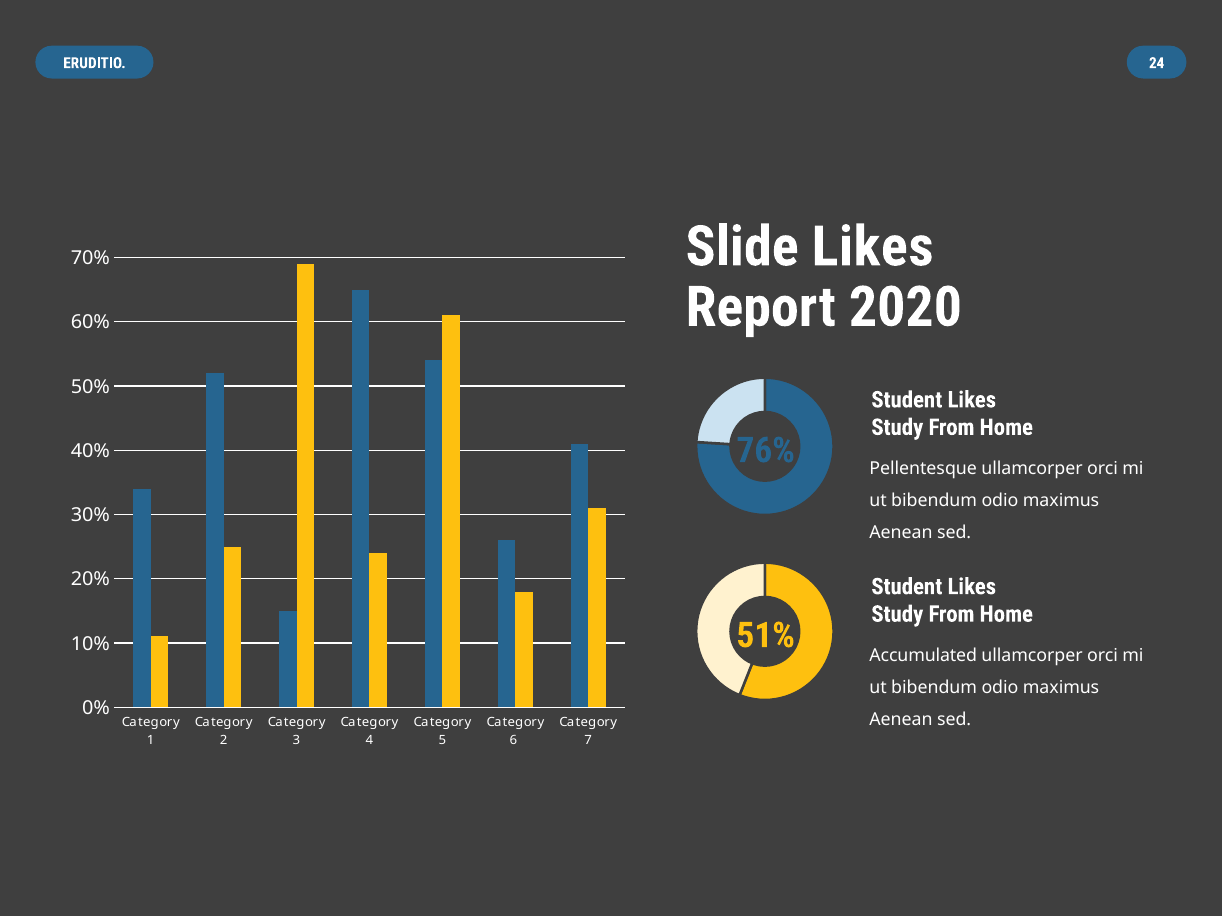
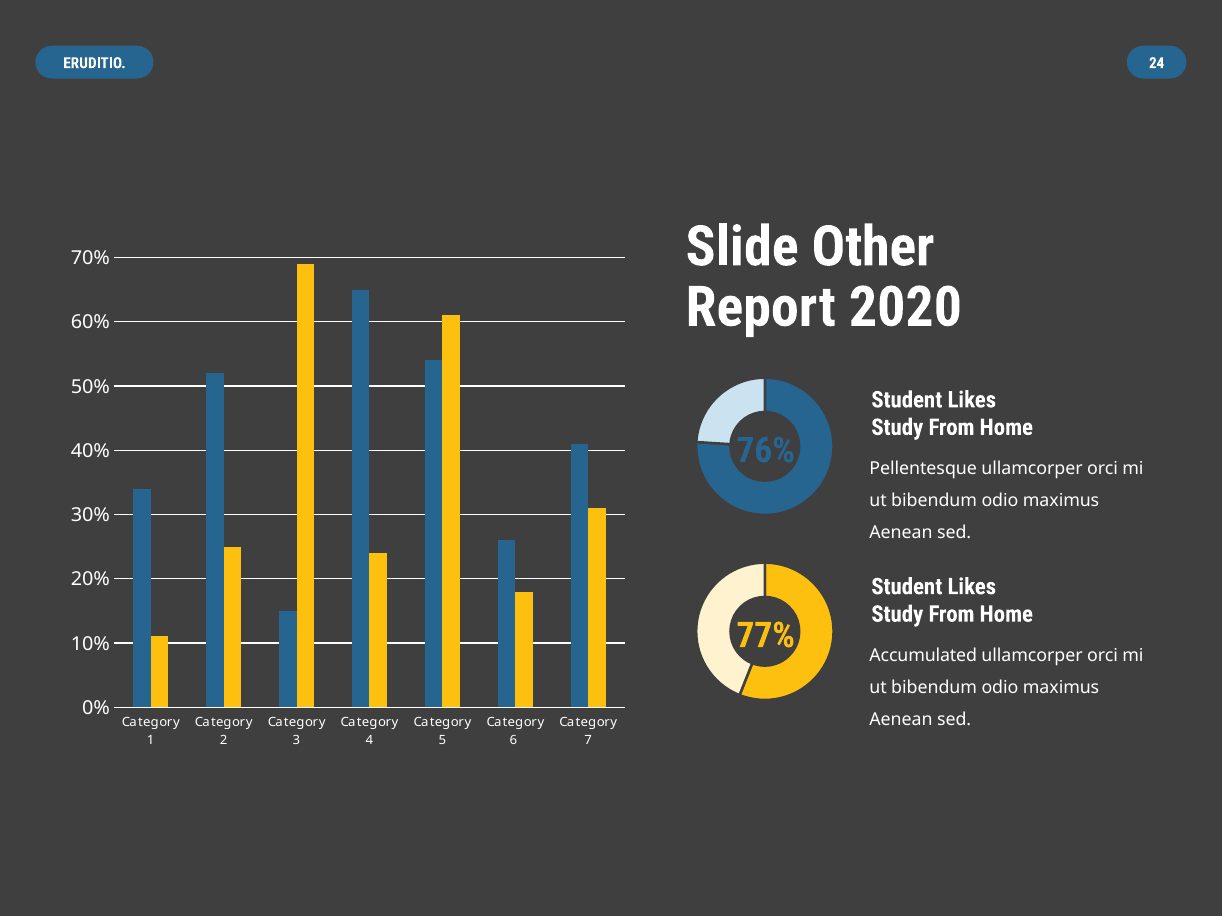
Slide Likes: Likes -> Other
51%: 51% -> 77%
